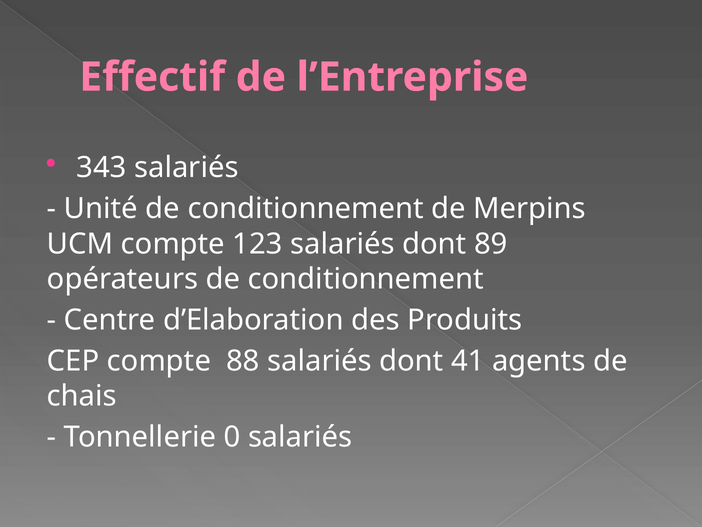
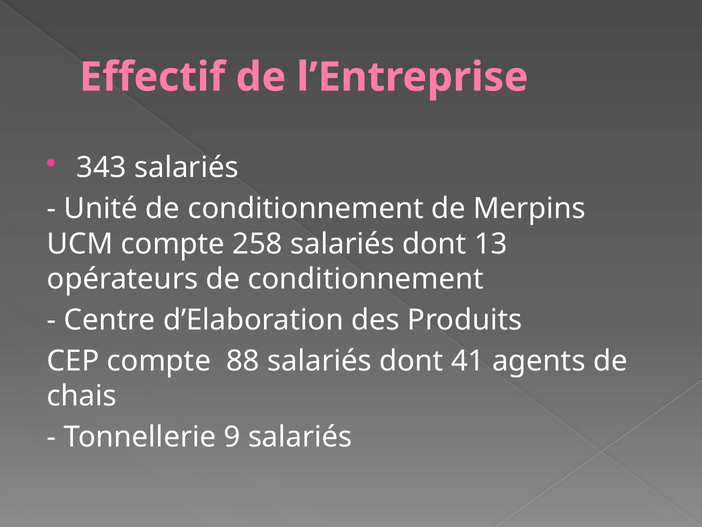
123: 123 -> 258
89: 89 -> 13
0: 0 -> 9
